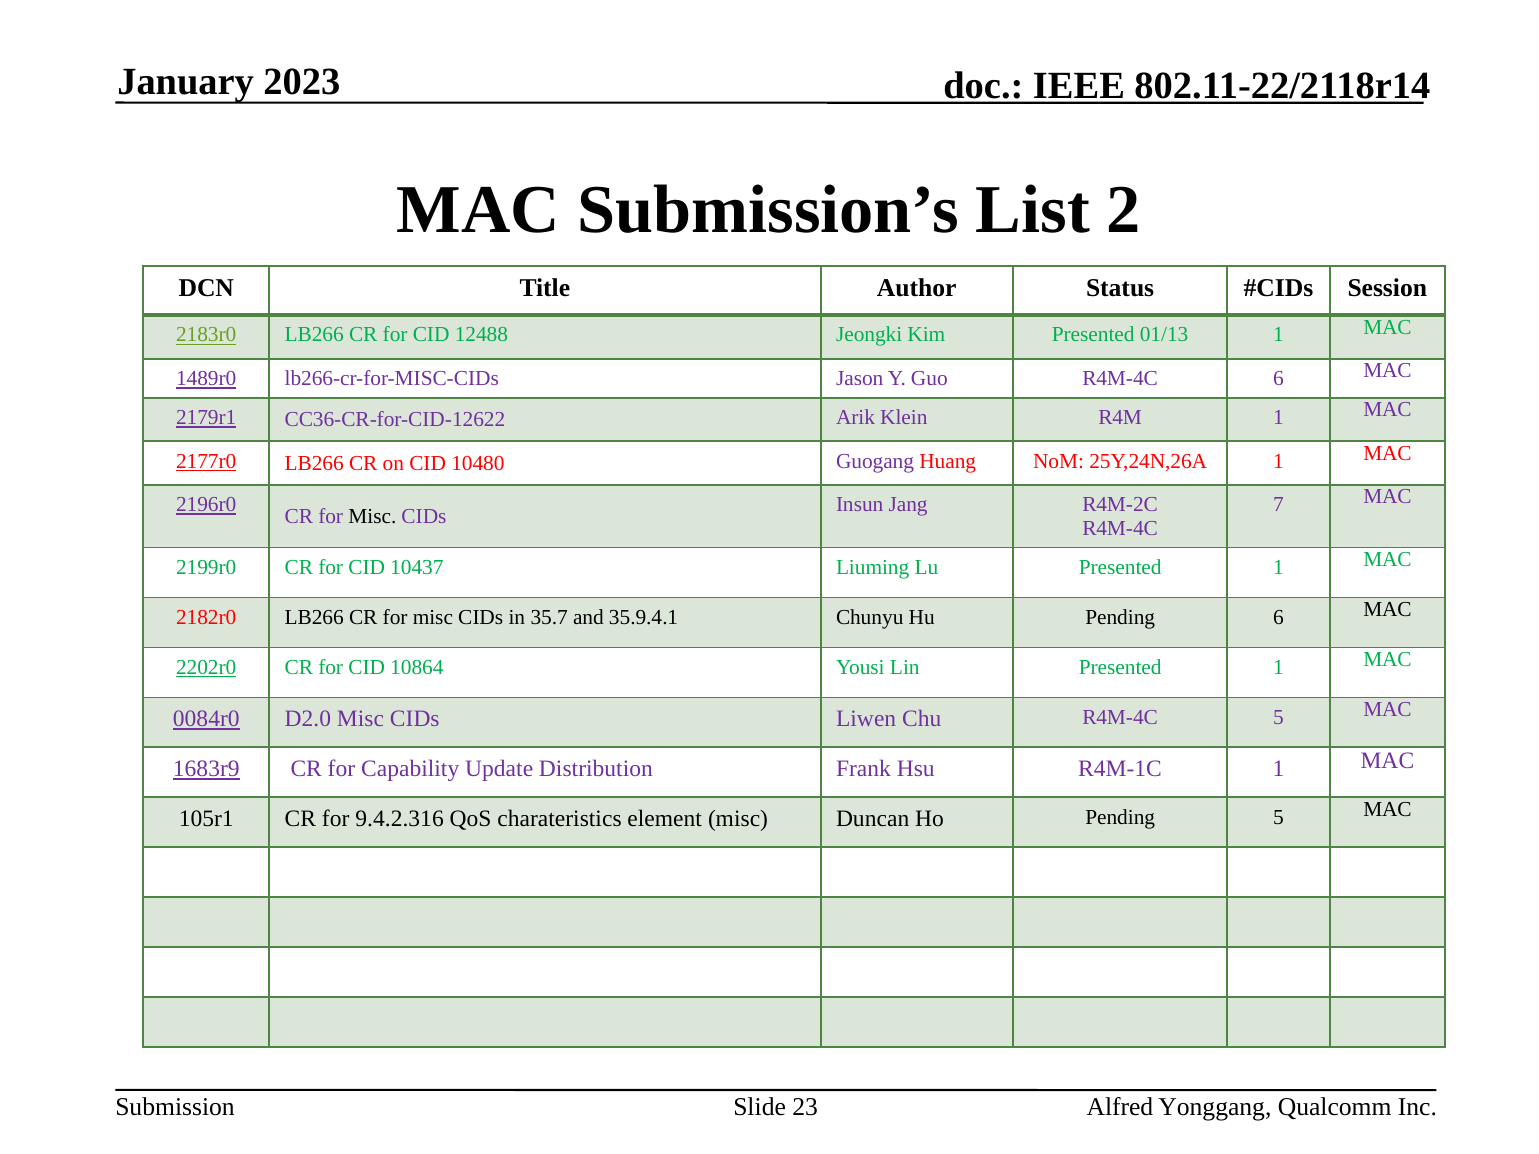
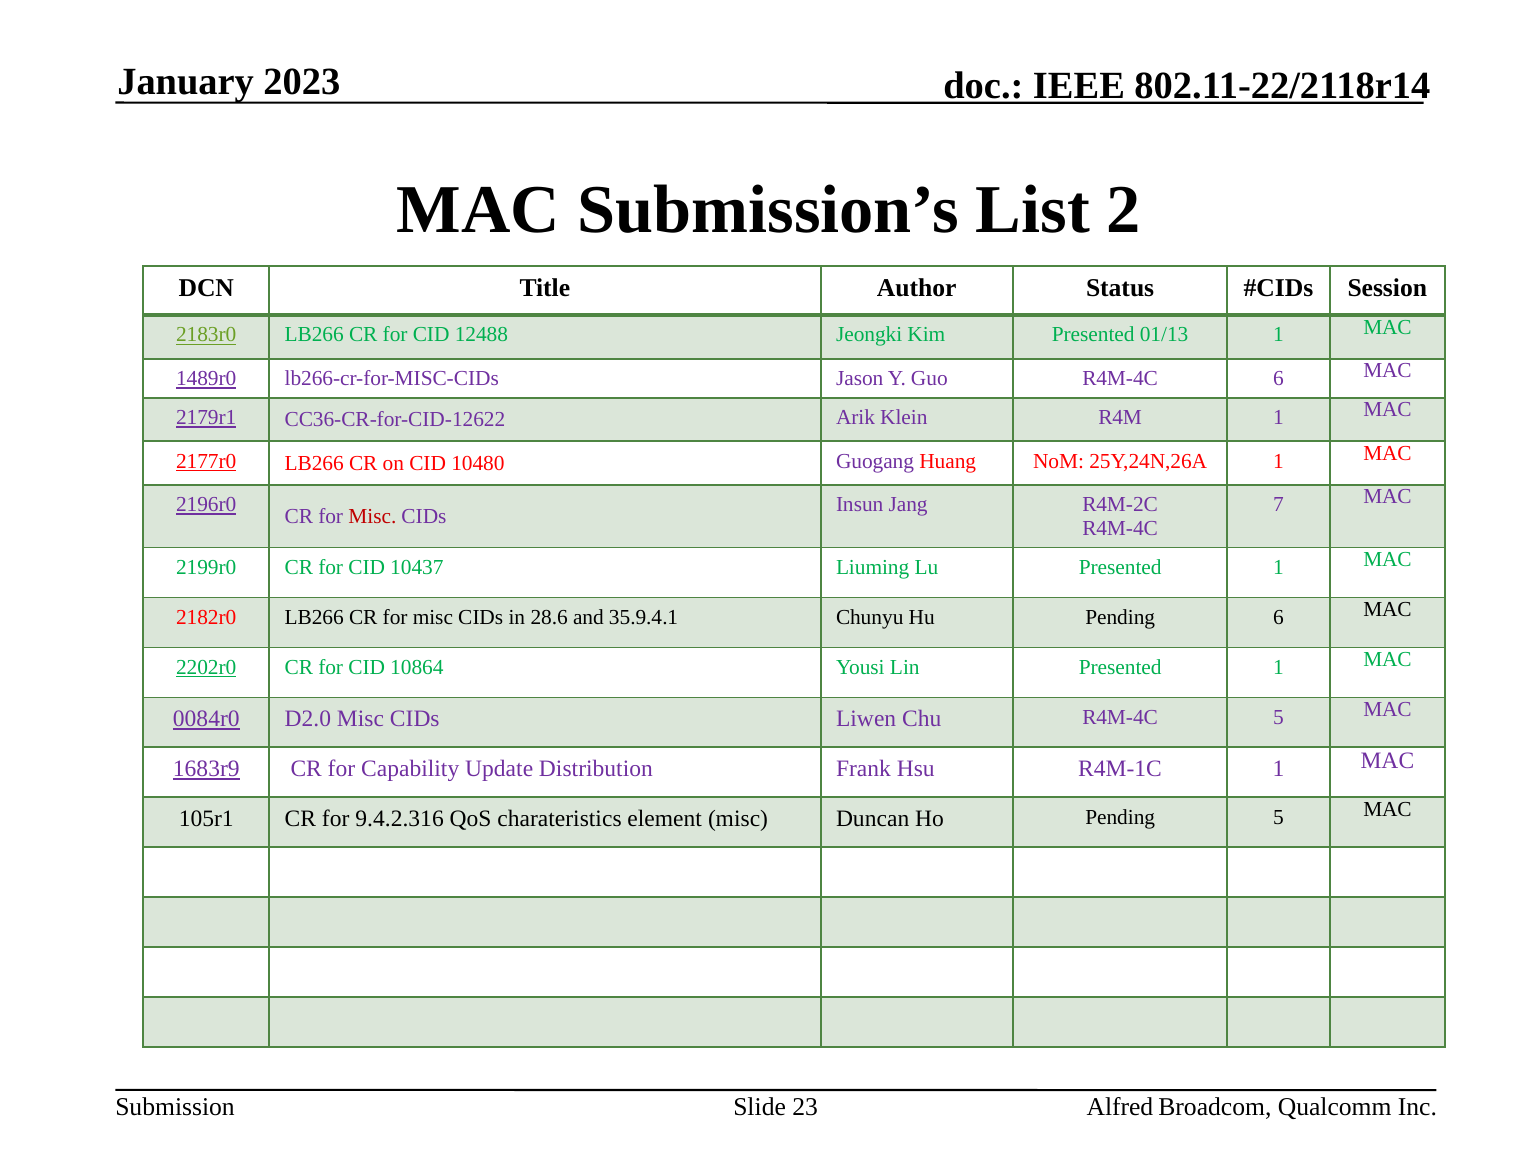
Misc at (372, 516) colour: black -> red
35.7: 35.7 -> 28.6
Yonggang: Yonggang -> Broadcom
